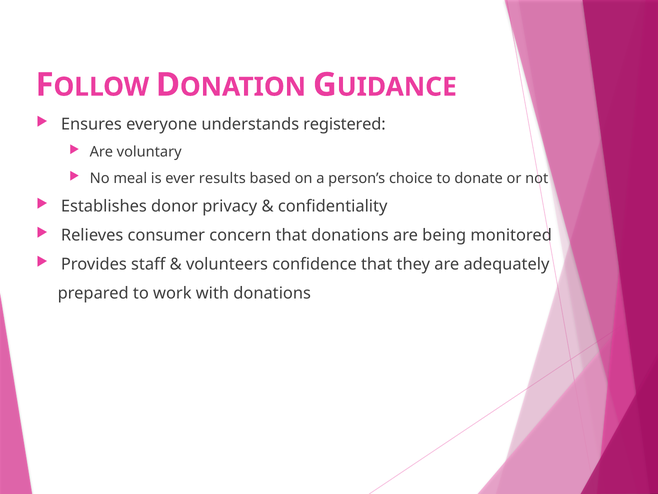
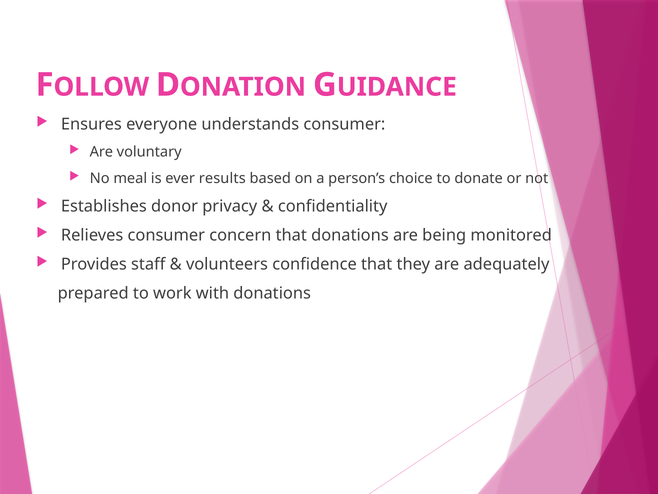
understands registered: registered -> consumer
